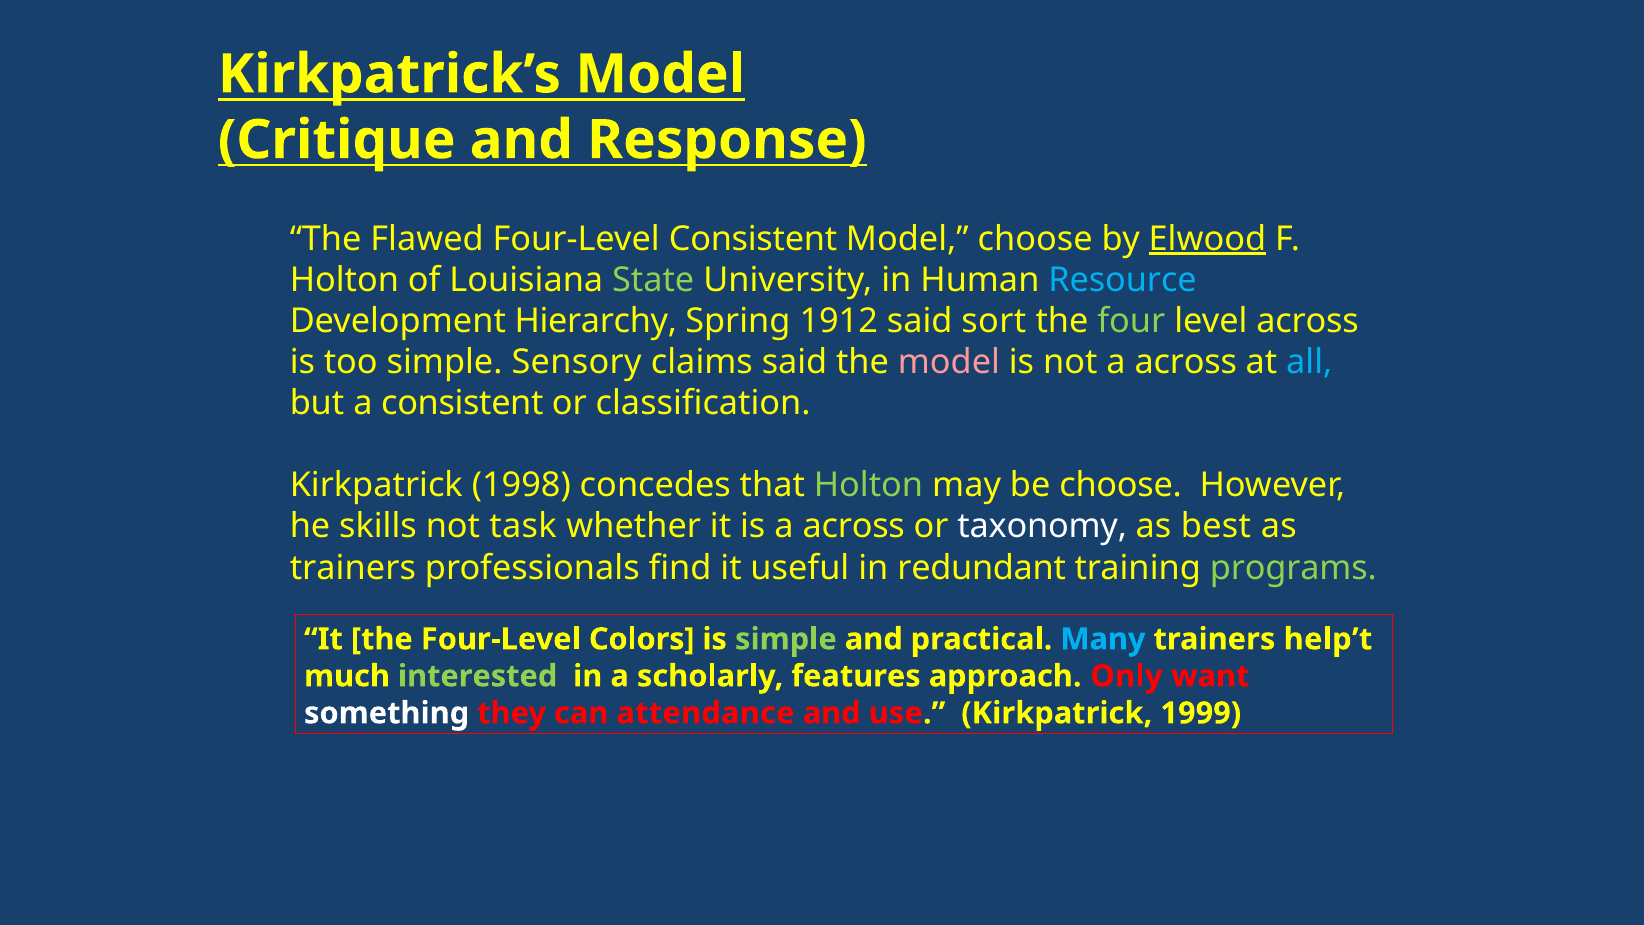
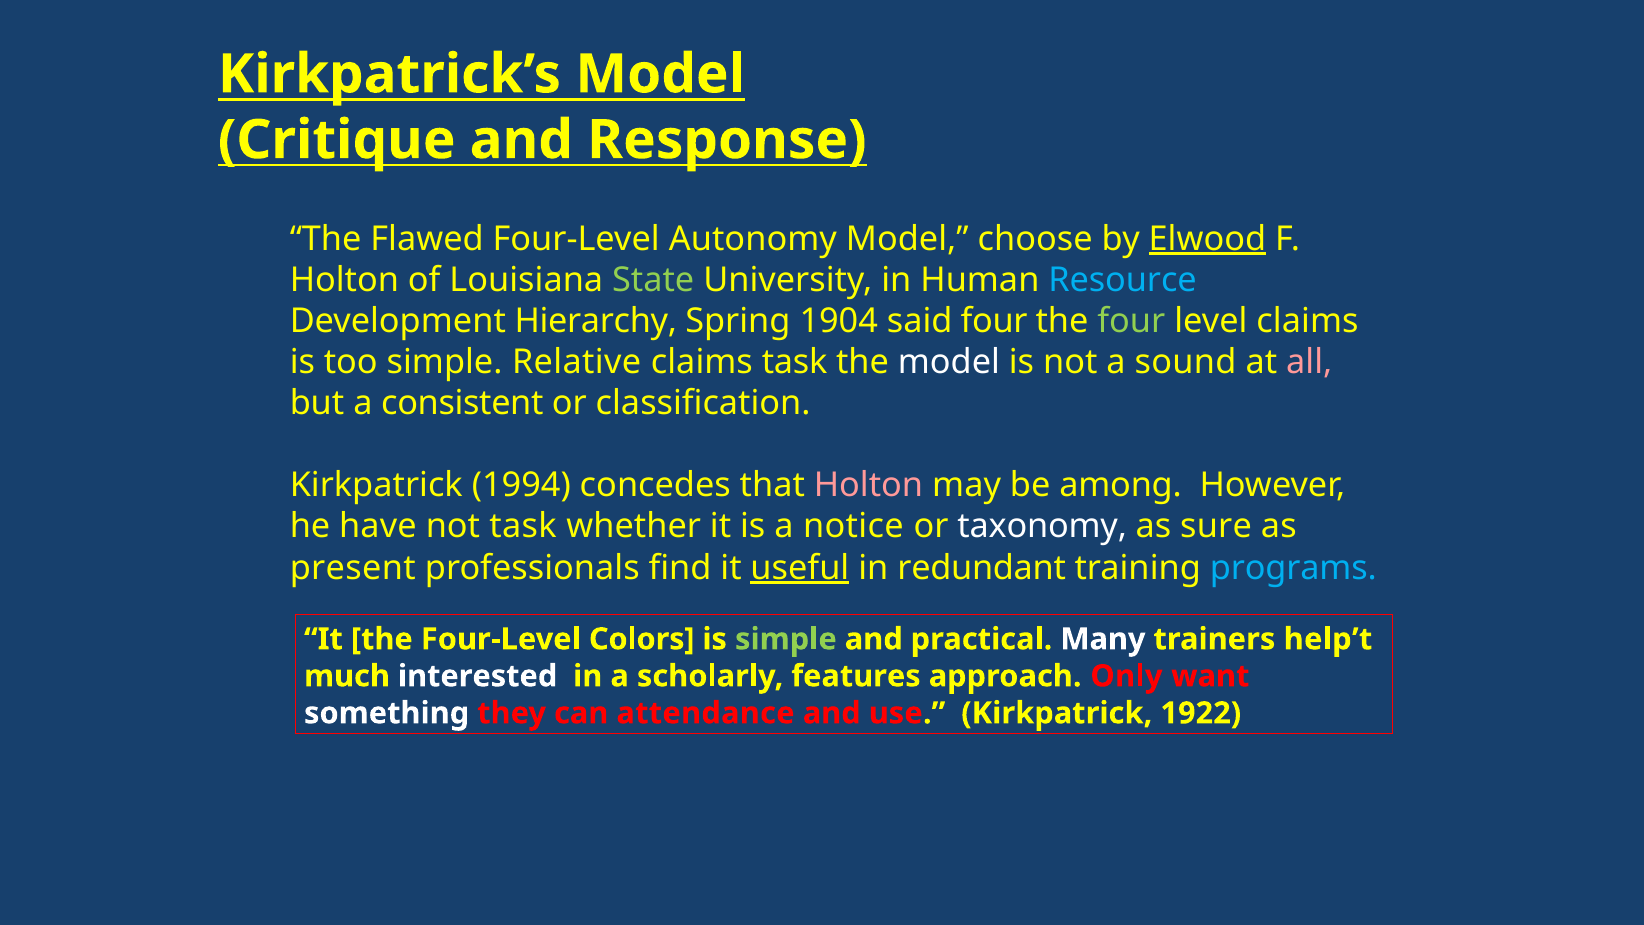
Four-Level Consistent: Consistent -> Autonomy
1912: 1912 -> 1904
said sort: sort -> four
level across: across -> claims
Sensory: Sensory -> Relative
claims said: said -> task
model at (949, 362) colour: pink -> white
not a across: across -> sound
all colour: light blue -> pink
1998: 1998 -> 1994
Holton at (868, 485) colour: light green -> pink
be choose: choose -> among
skills: skills -> have
is a across: across -> notice
best: best -> sure
trainers at (353, 568): trainers -> present
useful underline: none -> present
programs colour: light green -> light blue
Many colour: light blue -> white
interested colour: light green -> white
1999: 1999 -> 1922
